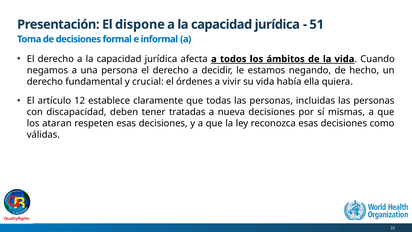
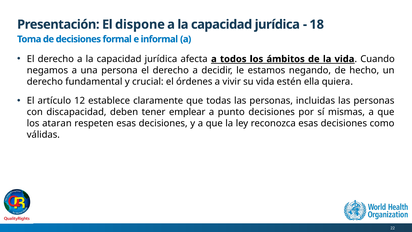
51: 51 -> 18
había: había -> estén
tratadas: tratadas -> emplear
nueva: nueva -> punto
